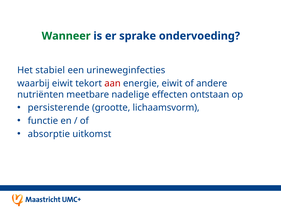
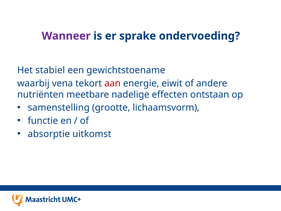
Wanneer colour: green -> purple
urineweginfecties: urineweginfecties -> gewichtstoename
waarbij eiwit: eiwit -> vena
persisterende: persisterende -> samenstelling
